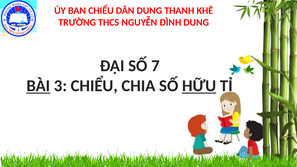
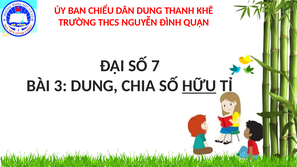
ĐÌNH DUNG: DUNG -> QUẬN
BÀI underline: present -> none
3 CHIỂU: CHIỂU -> DUNG
